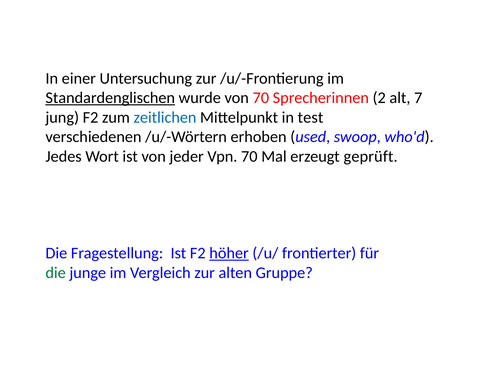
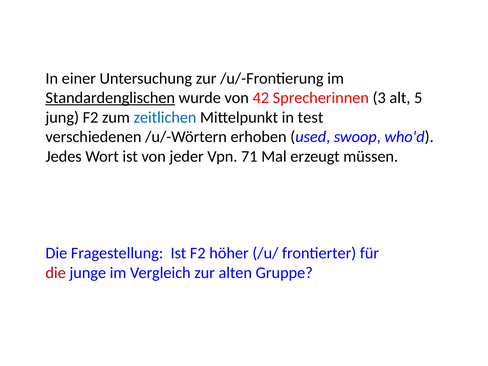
von 70: 70 -> 42
2: 2 -> 3
7: 7 -> 5
Vpn 70: 70 -> 71
geprüft: geprüft -> müssen
höher underline: present -> none
die at (56, 273) colour: green -> red
